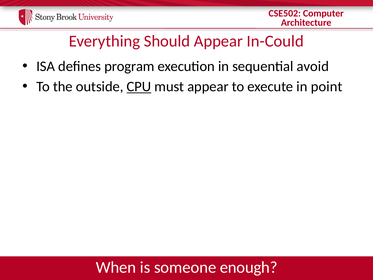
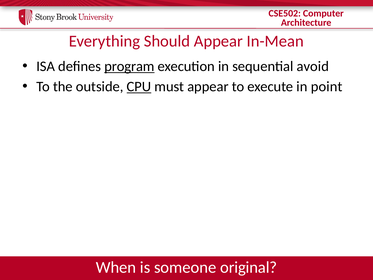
In-Could: In-Could -> In-Mean
program underline: none -> present
enough: enough -> original
